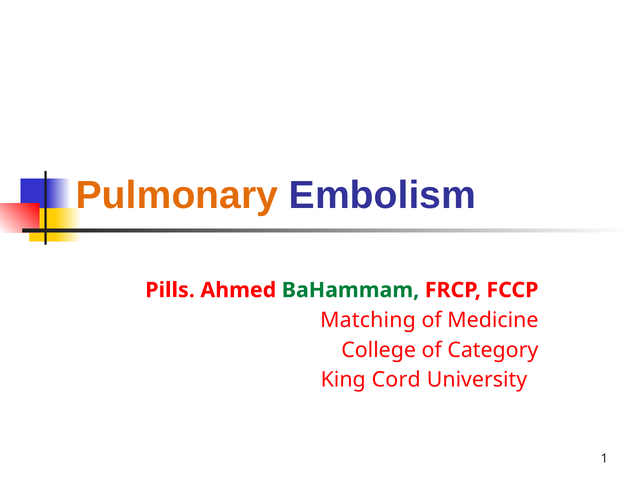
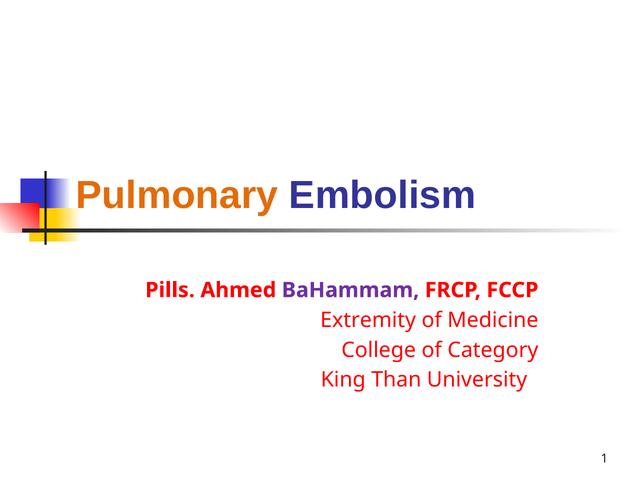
BaHammam colour: green -> purple
Matching: Matching -> Extremity
Cord: Cord -> Than
